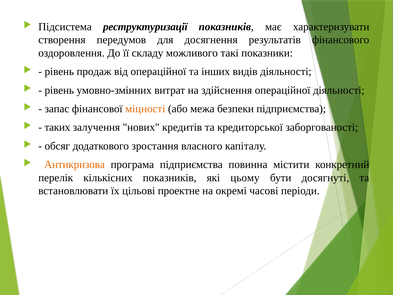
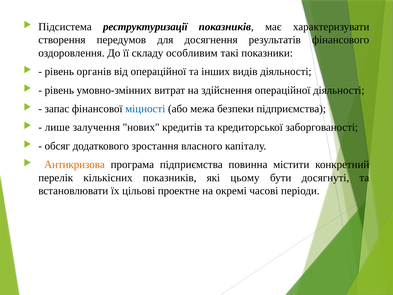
можливого: можливого -> особливим
продаж: продаж -> органів
міцності colour: orange -> blue
таких: таких -> лише
